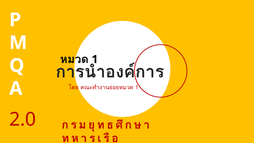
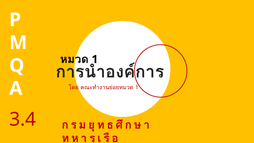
2.0: 2.0 -> 3.4
